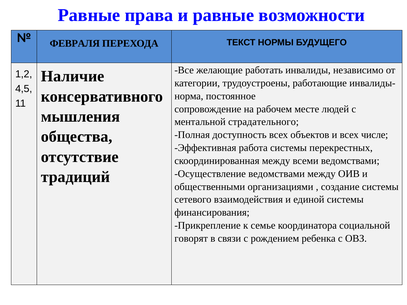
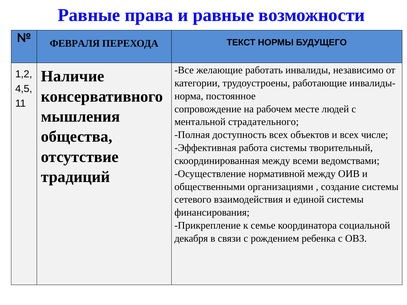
перекрестных: перекрестных -> творительный
Осуществление ведомствами: ведомствами -> нормативной
говорят: говорят -> декабря
